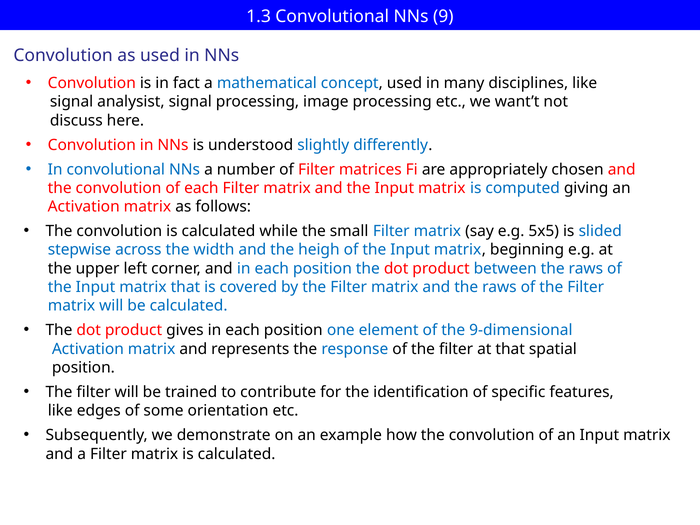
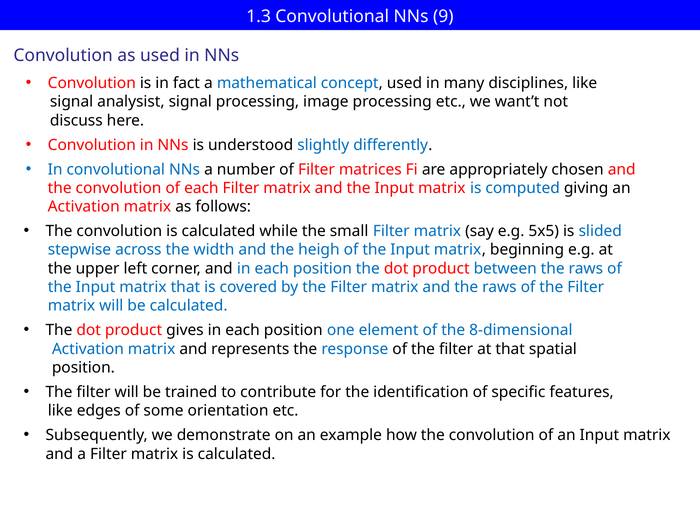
9-dimensional: 9-dimensional -> 8-dimensional
